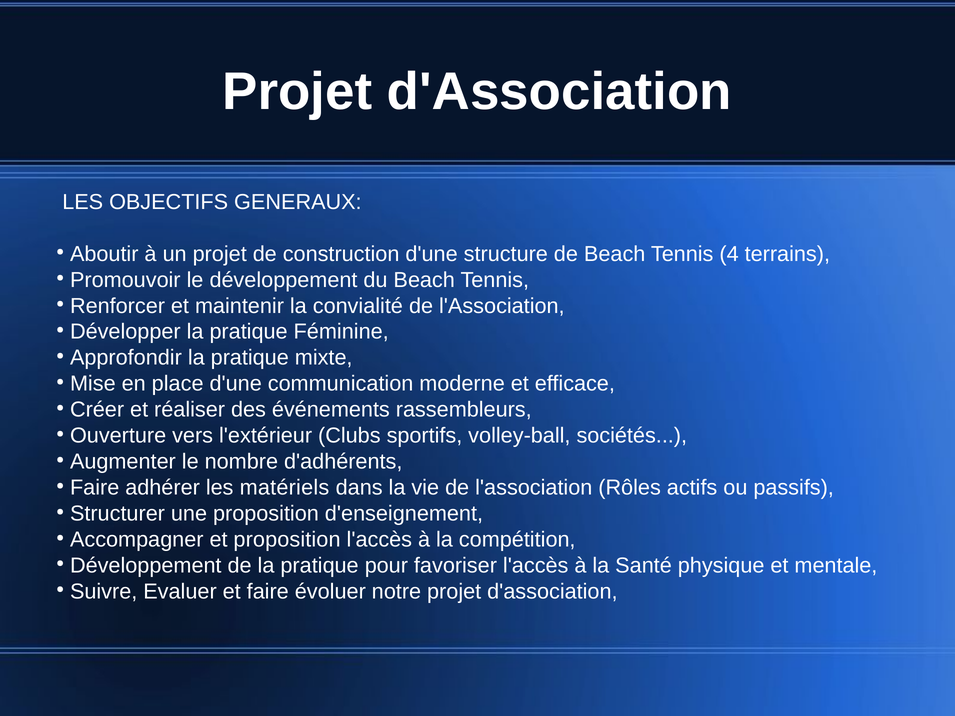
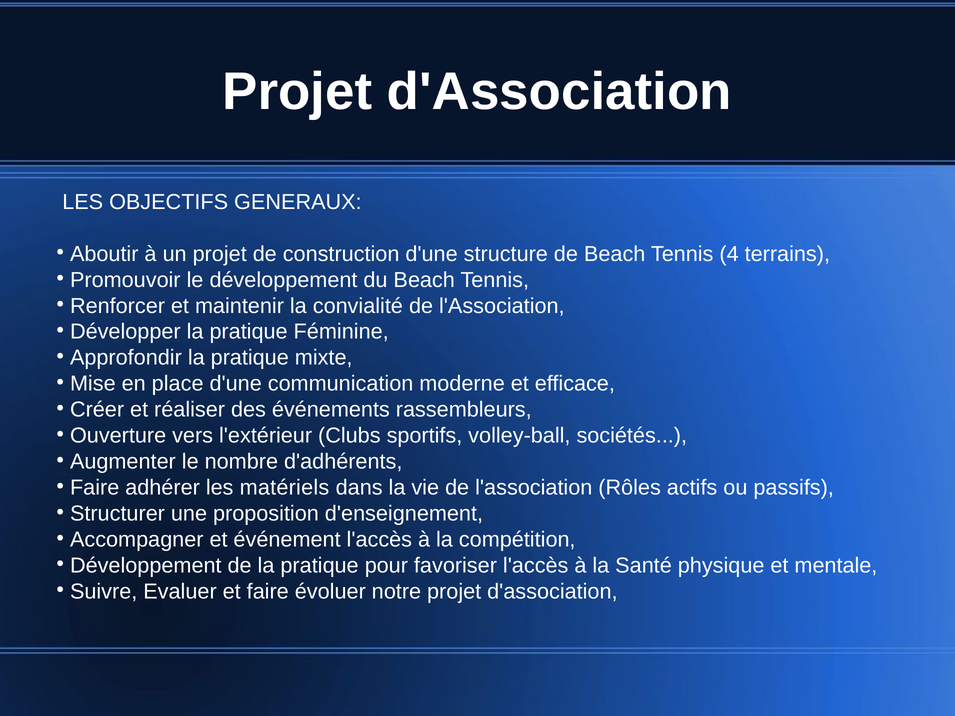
et proposition: proposition -> événement
